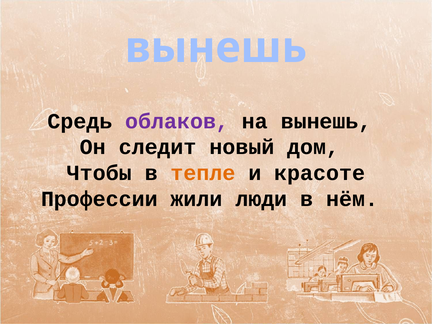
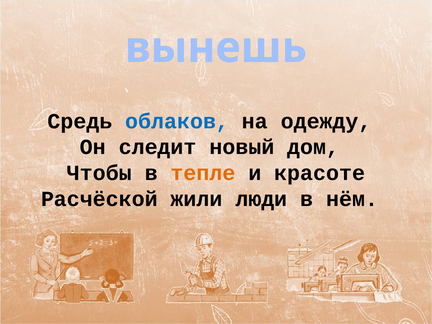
облаков colour: purple -> blue
на вынешь: вынешь -> одежду
Профессии: Профессии -> Расчёской
